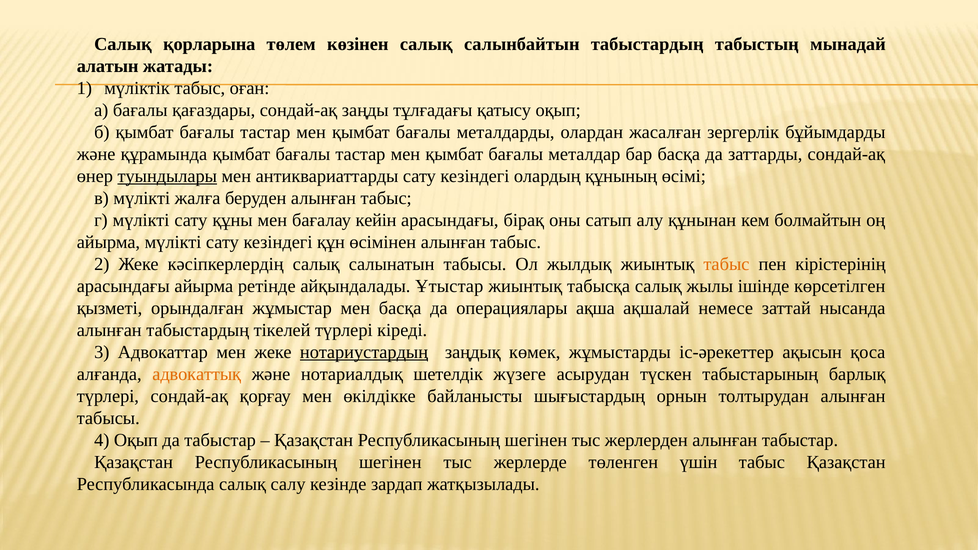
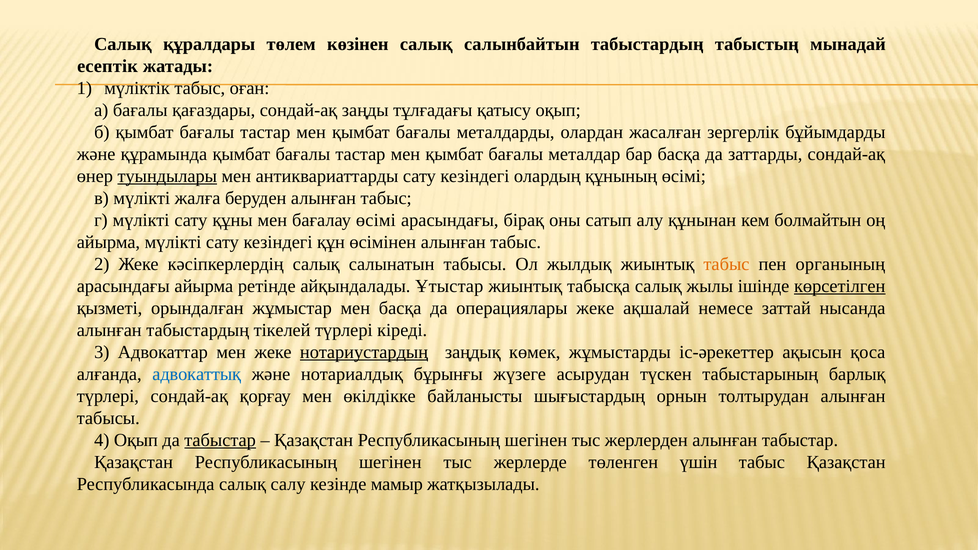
қорларына: қорларына -> құралдары
алатын: алатын -> есептік
бағалау кейін: кейін -> өсімі
кірістерінің: кірістерінің -> органының
көрсетілген underline: none -> present
операциялары ақша: ақша -> жеке
адвокаттық colour: orange -> blue
шетелдік: шетелдік -> бұрынғы
табыстар at (220, 440) underline: none -> present
зардап: зардап -> мамыр
